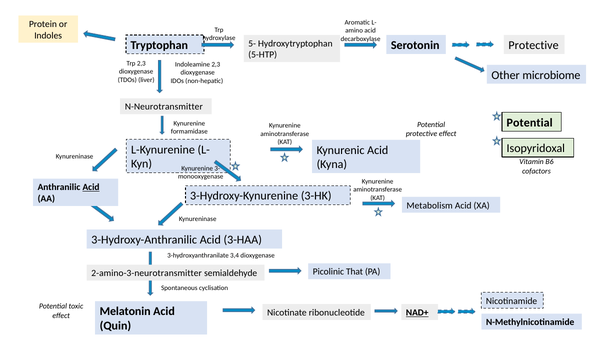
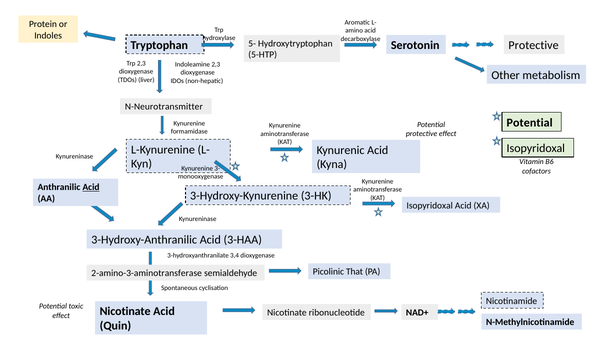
microbiome: microbiome -> metabolism
Metabolism at (430, 206): Metabolism -> Isopyridoxal
2-amino-3-neurotransmitter: 2-amino-3-neurotransmitter -> 2-amino-3-aminotransferase
Melatonin at (125, 312): Melatonin -> Nicotinate
NAD+ underline: present -> none
